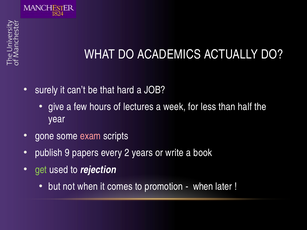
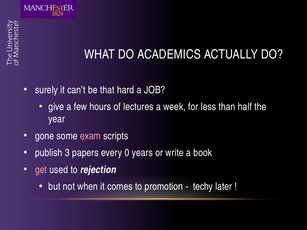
9: 9 -> 3
2: 2 -> 0
get colour: light green -> pink
when at (203, 187): when -> techy
